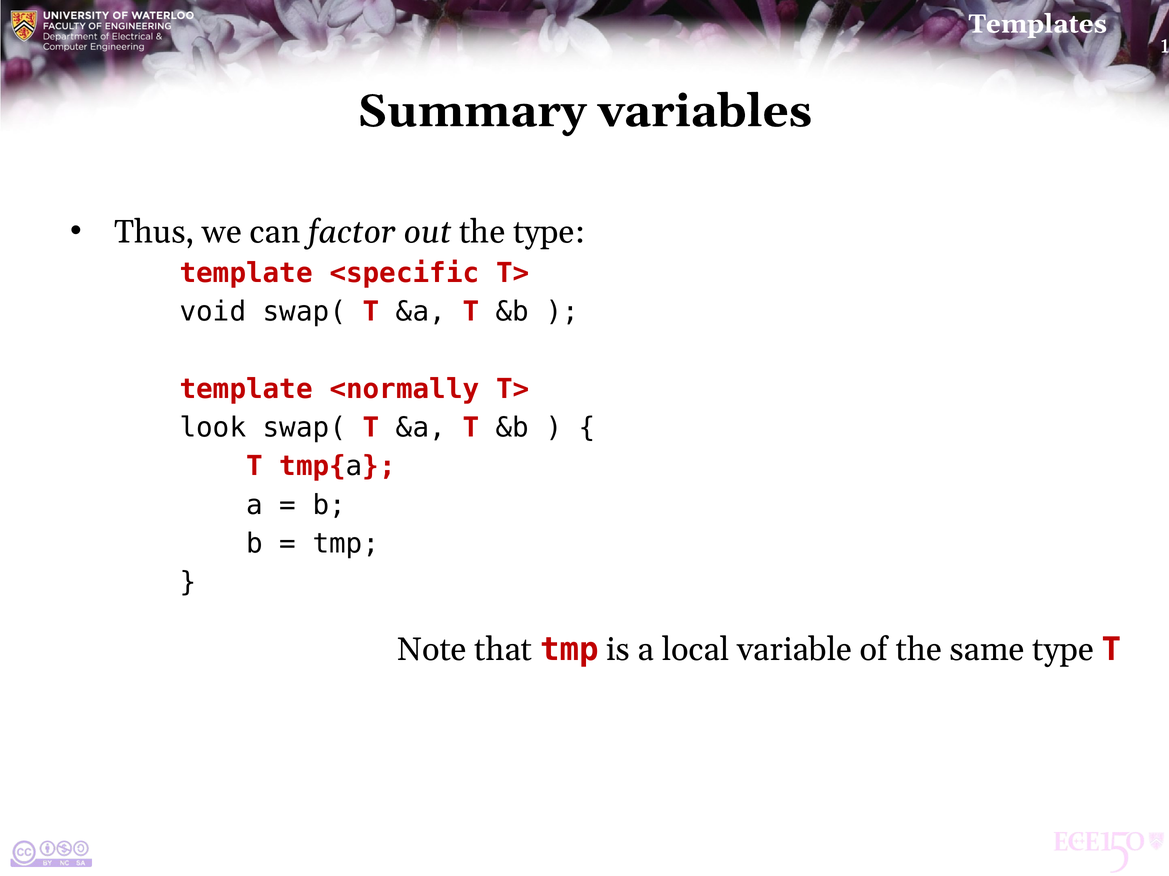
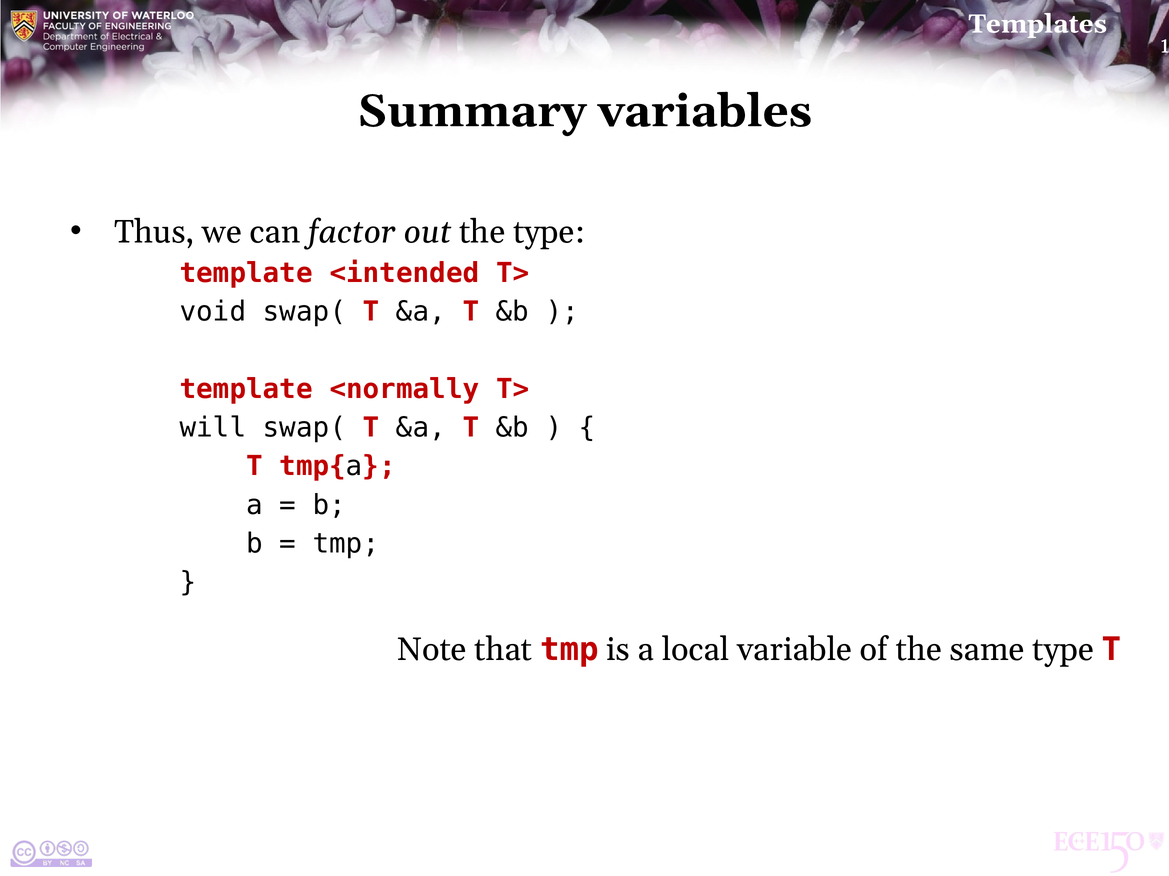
<specific: <specific -> <intended
look: look -> will
